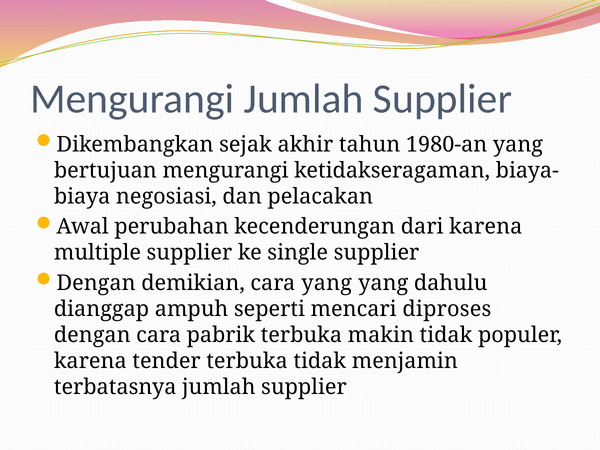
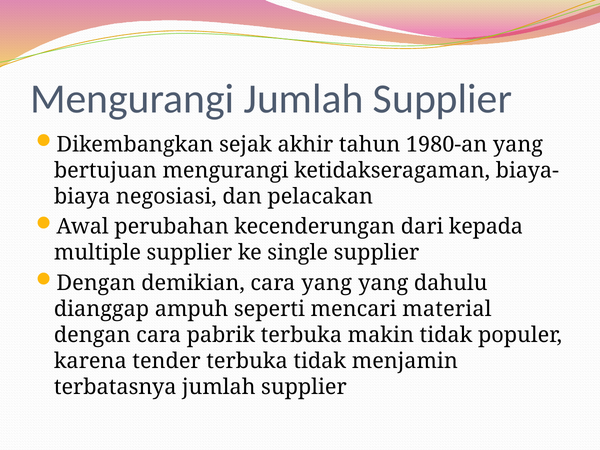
dari karena: karena -> kepada
diproses: diproses -> material
